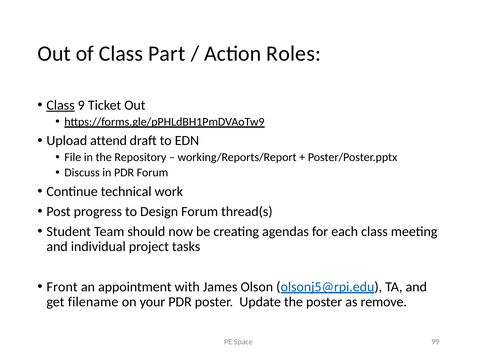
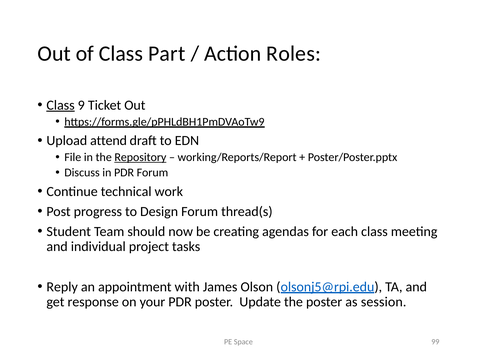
Repository underline: none -> present
Front: Front -> Reply
filename: filename -> response
remove: remove -> session
